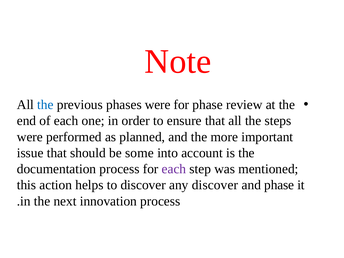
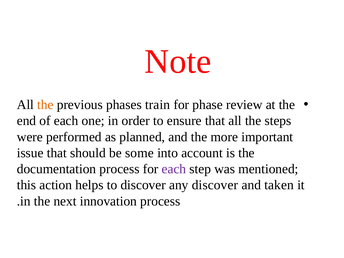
the at (45, 105) colour: blue -> orange
phases were: were -> train
and phase: phase -> taken
